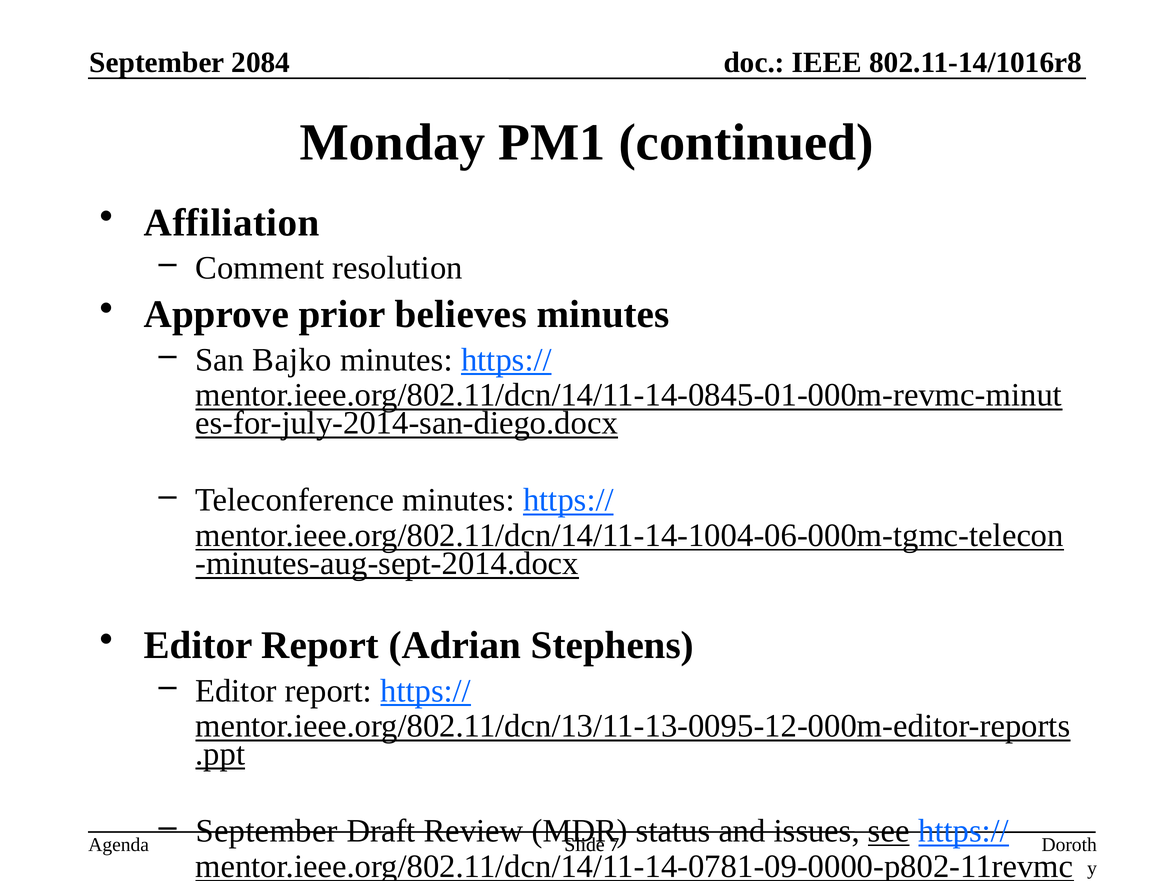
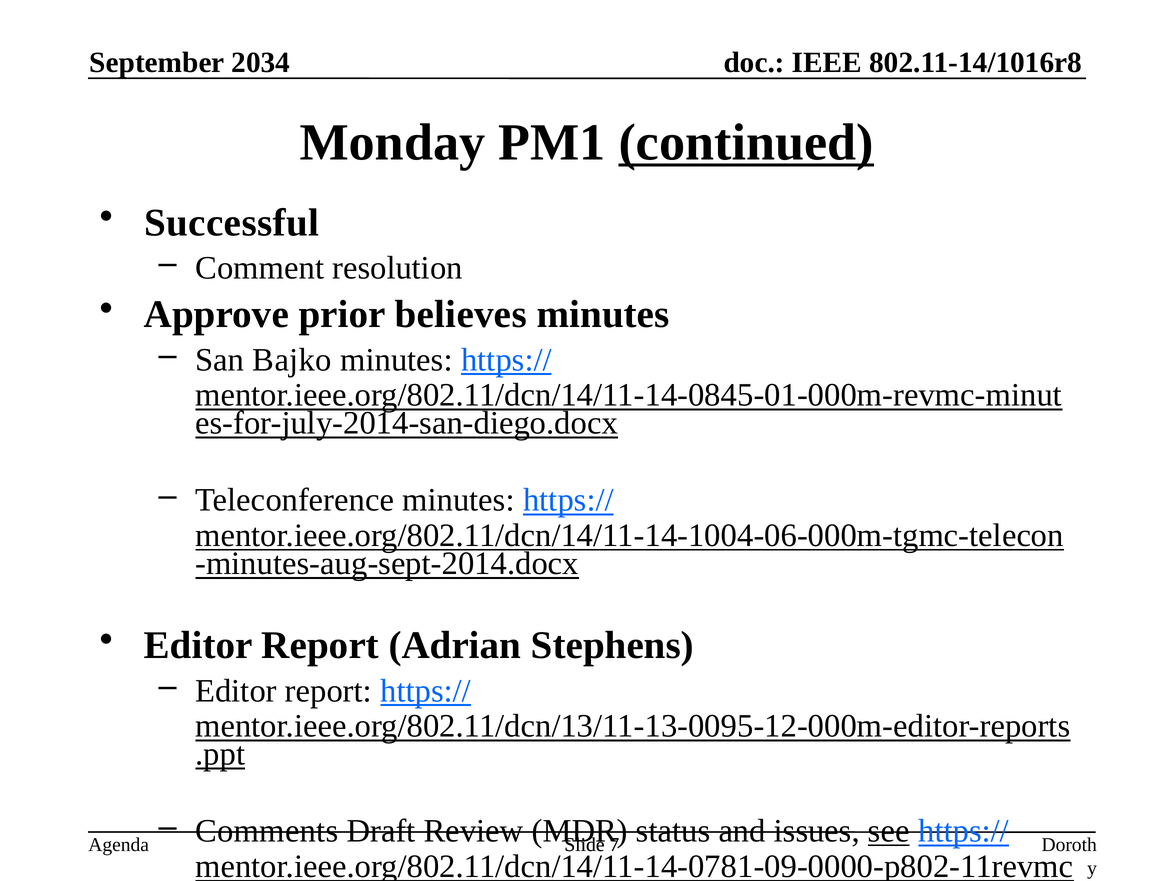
2084: 2084 -> 2034
continued underline: none -> present
Affiliation: Affiliation -> Successful
September at (267, 831): September -> Comments
